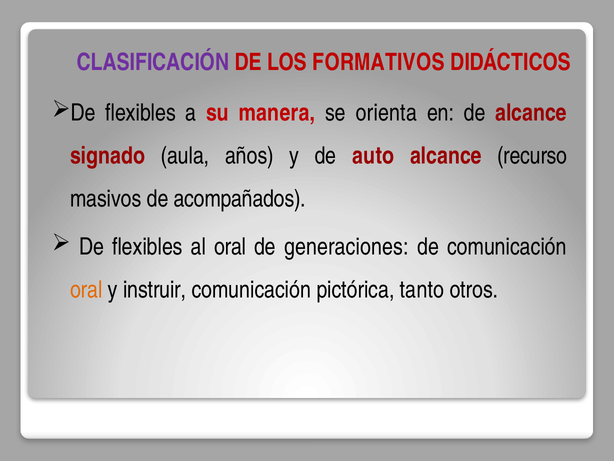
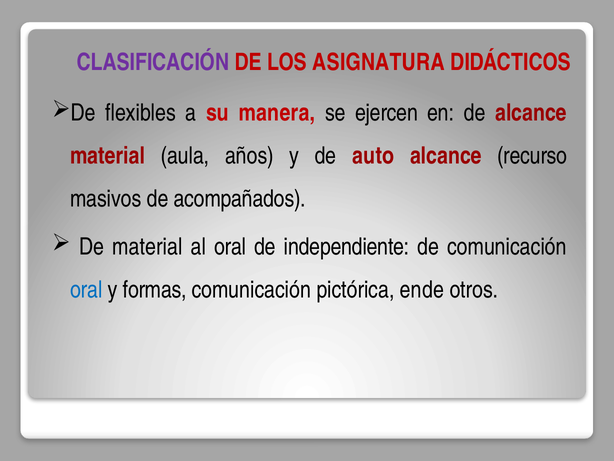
FORMATIVOS: FORMATIVOS -> ASIGNATURA
orienta: orienta -> ejercen
signado at (108, 156): signado -> material
flexibles at (147, 247): flexibles -> material
generaciones: generaciones -> independiente
oral at (86, 290) colour: orange -> blue
instruir: instruir -> formas
tanto: tanto -> ende
